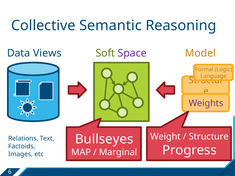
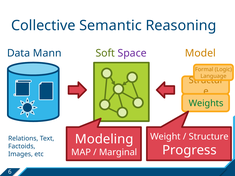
Views: Views -> Mann
Weights colour: purple -> green
Bullseyes: Bullseyes -> Modeling
